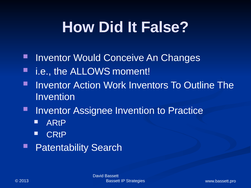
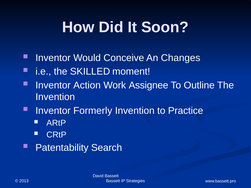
False: False -> Soon
ALLOWS: ALLOWS -> SKILLED
Inventors: Inventors -> Assignee
Assignee: Assignee -> Formerly
